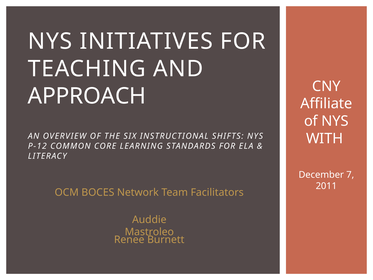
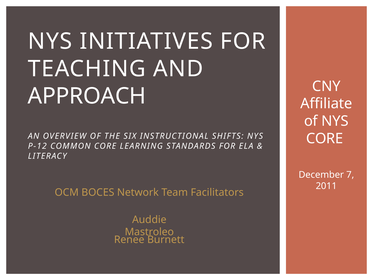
WITH at (325, 138): WITH -> CORE
